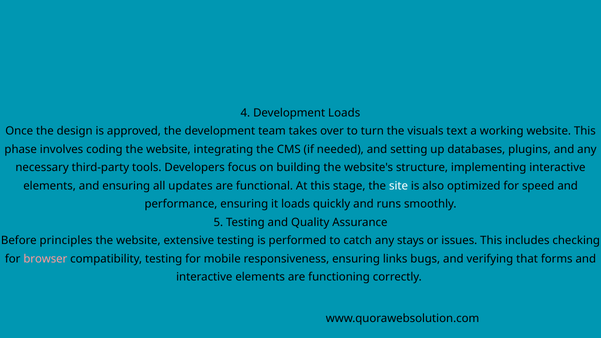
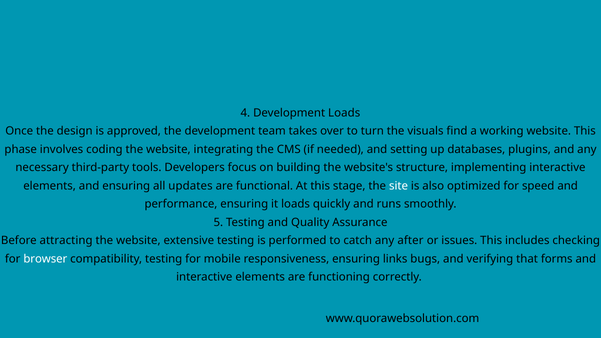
text: text -> find
principles: principles -> attracting
stays: stays -> after
browser colour: pink -> white
